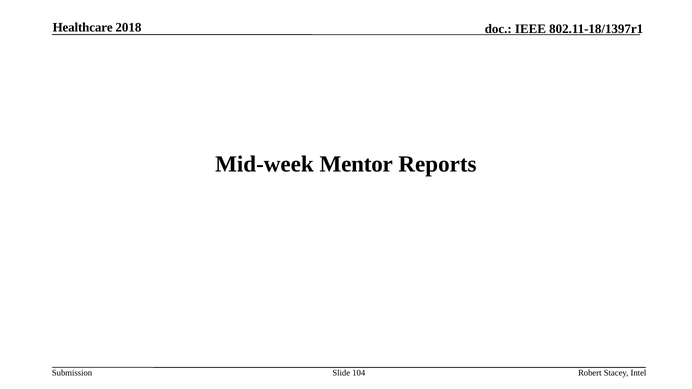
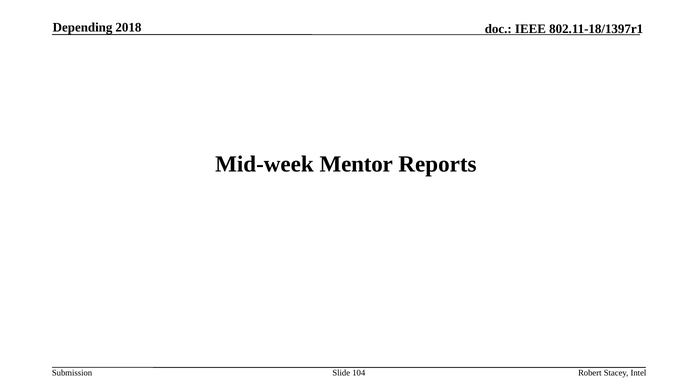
Healthcare: Healthcare -> Depending
